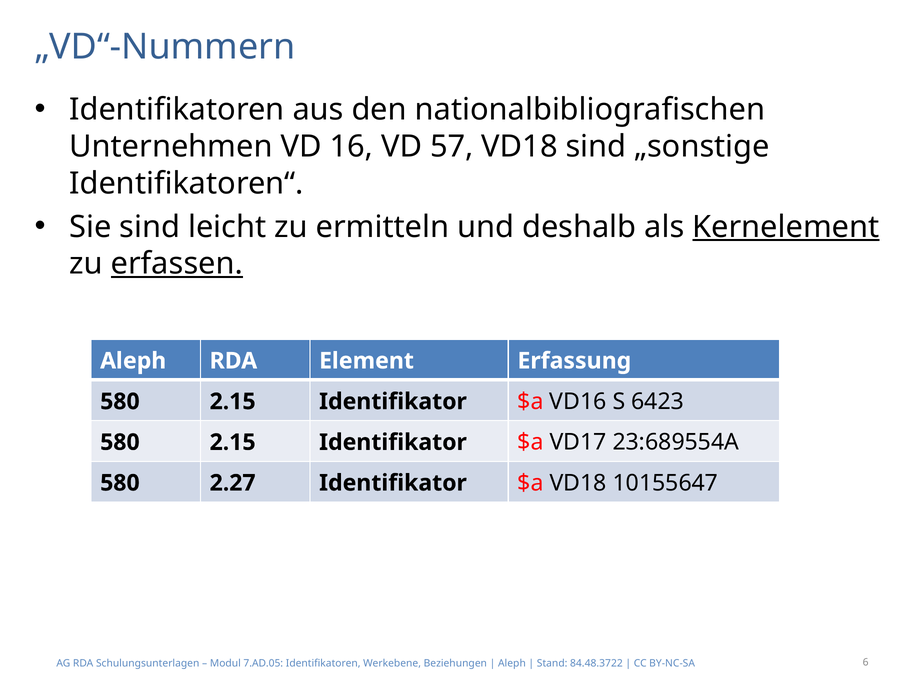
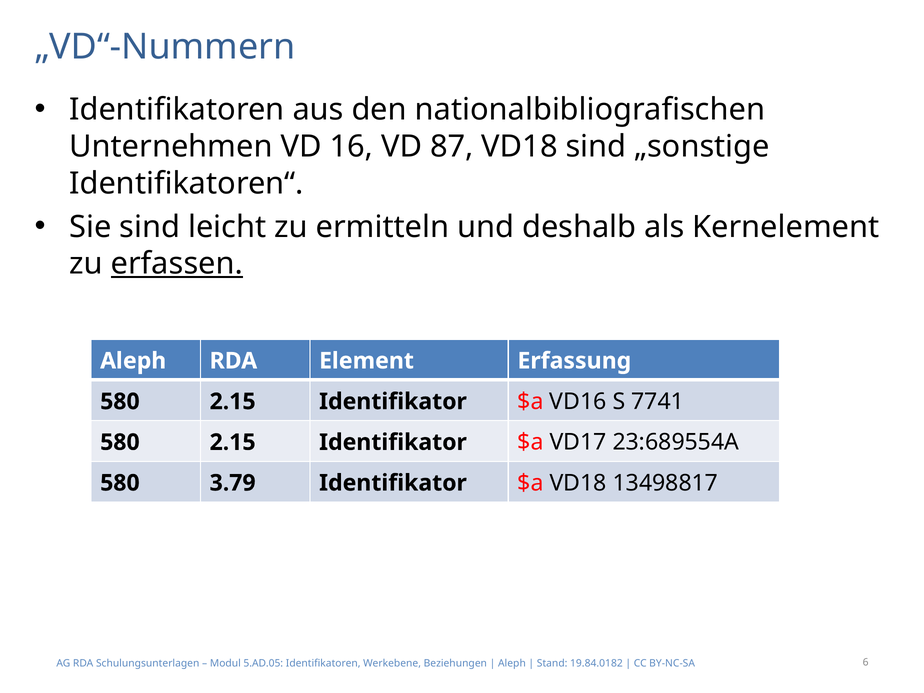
57: 57 -> 87
Kernelement underline: present -> none
6423: 6423 -> 7741
2.27: 2.27 -> 3.79
10155647: 10155647 -> 13498817
7.AD.05: 7.AD.05 -> 5.AD.05
84.48.3722: 84.48.3722 -> 19.84.0182
